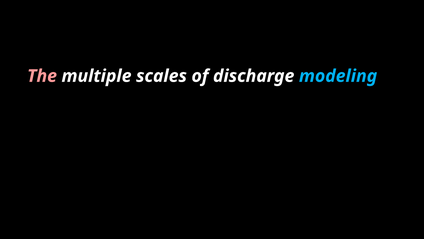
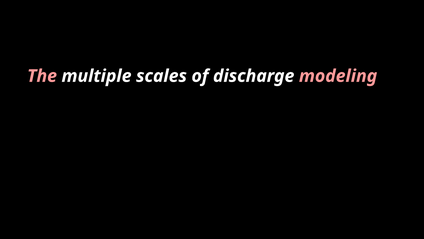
modeling colour: light blue -> pink
